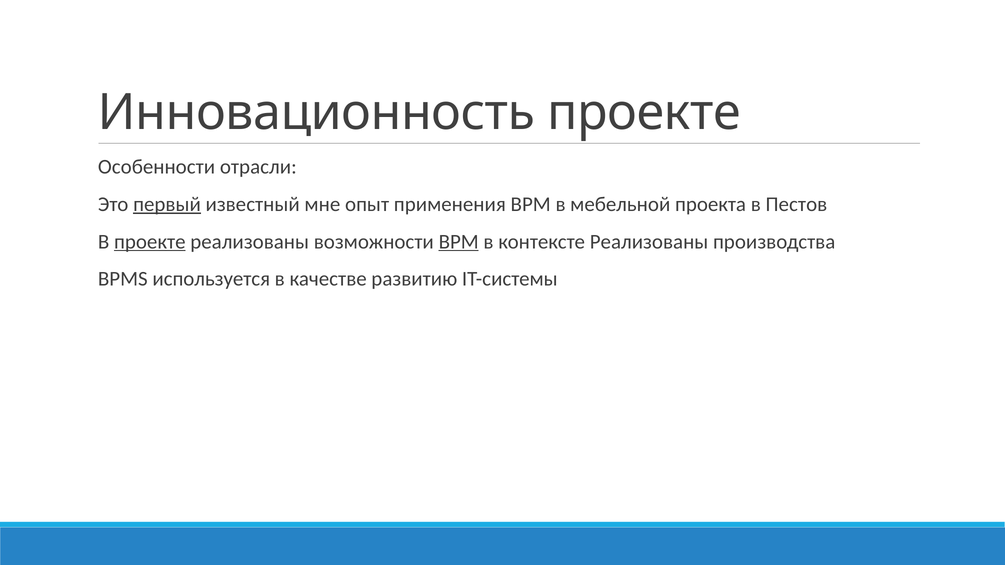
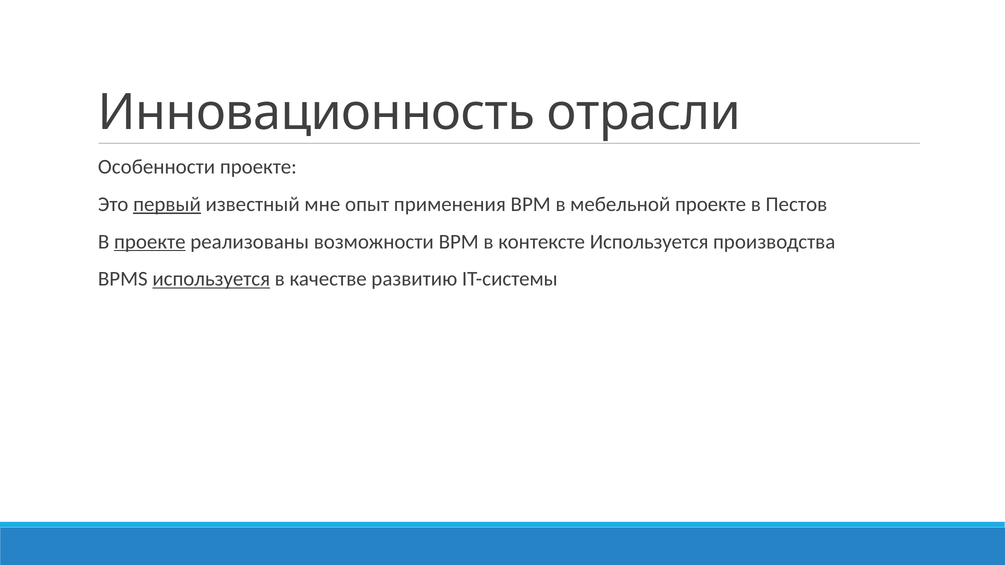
Инновационность проекте: проекте -> отрасли
Особенности отрасли: отрасли -> проекте
мебельной проекта: проекта -> проекте
BPM at (459, 242) underline: present -> none
контексте Реализованы: Реализованы -> Используется
используется at (211, 279) underline: none -> present
